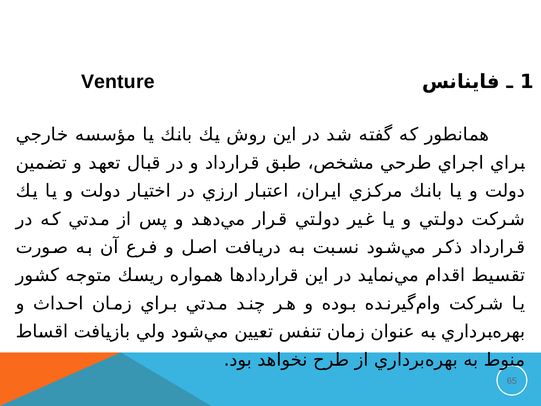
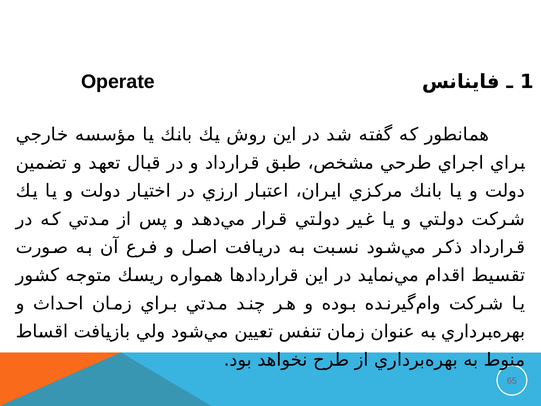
Venture: Venture -> Operate
